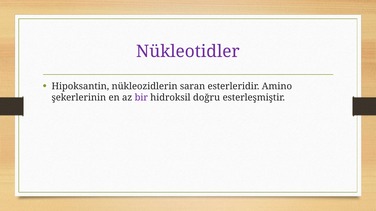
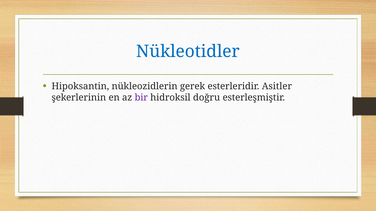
Nükleotidler colour: purple -> blue
saran: saran -> gerek
Amino: Amino -> Asitler
